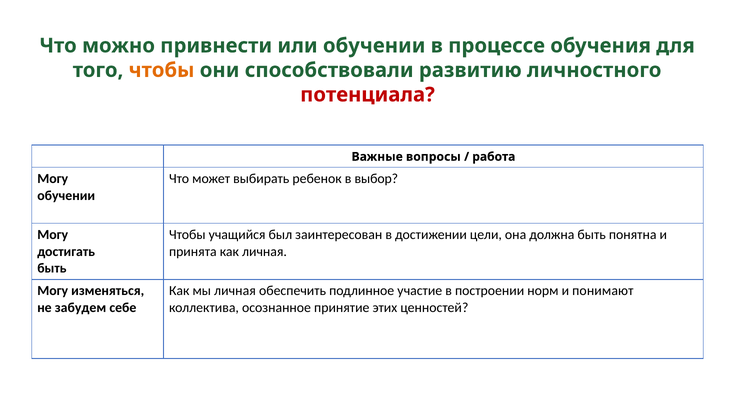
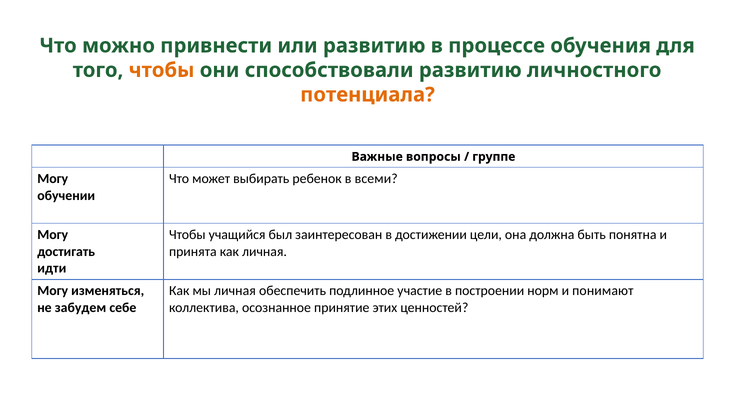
или обучении: обучении -> развитию
потенциала colour: red -> orange
работа: работа -> группе
выбор: выбор -> всеми
быть at (52, 268): быть -> идти
